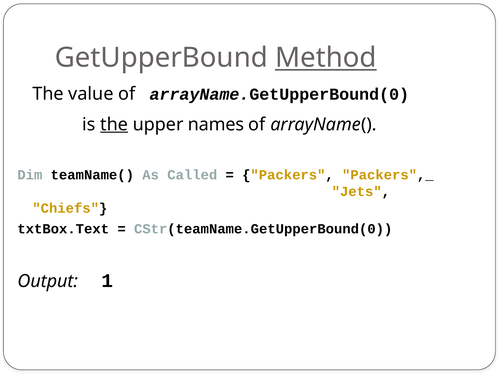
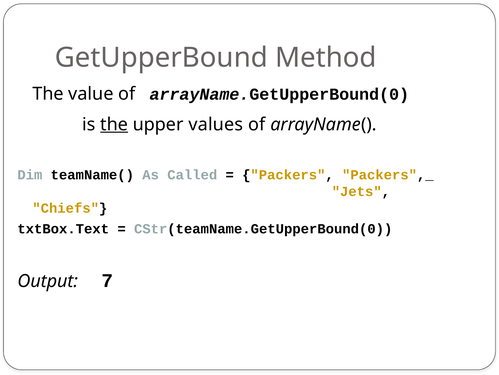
Method underline: present -> none
names: names -> values
1: 1 -> 7
